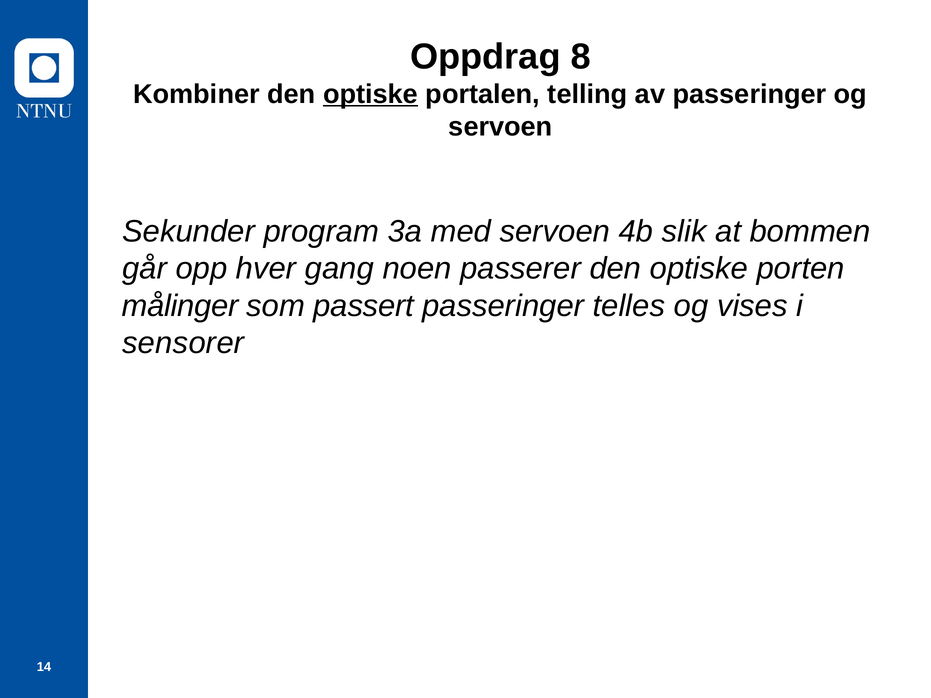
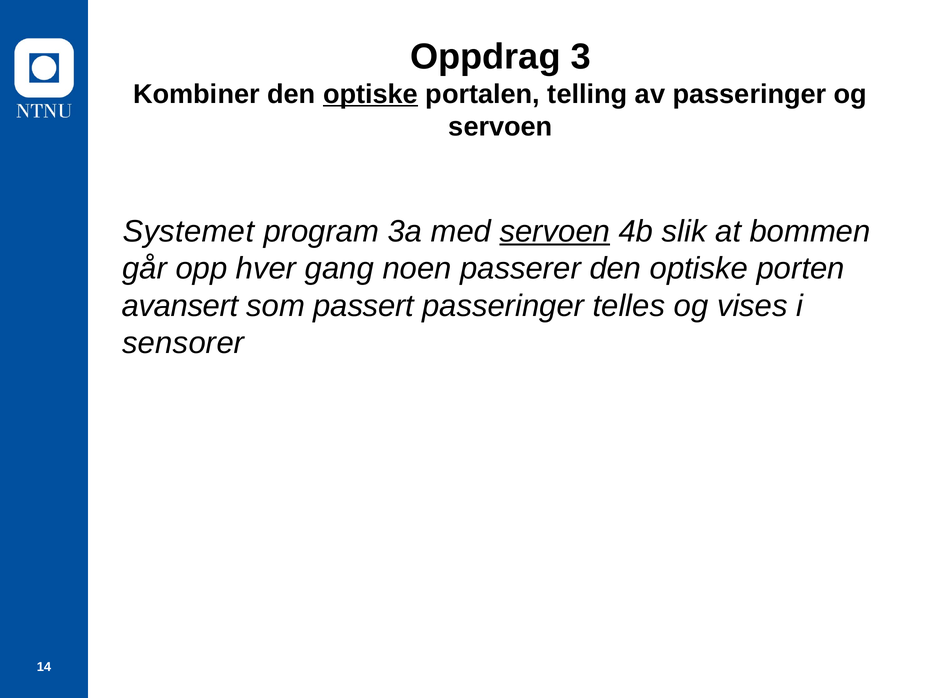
8: 8 -> 3
Sekunder: Sekunder -> Systemet
servoen at (555, 231) underline: none -> present
målinger: målinger -> avansert
